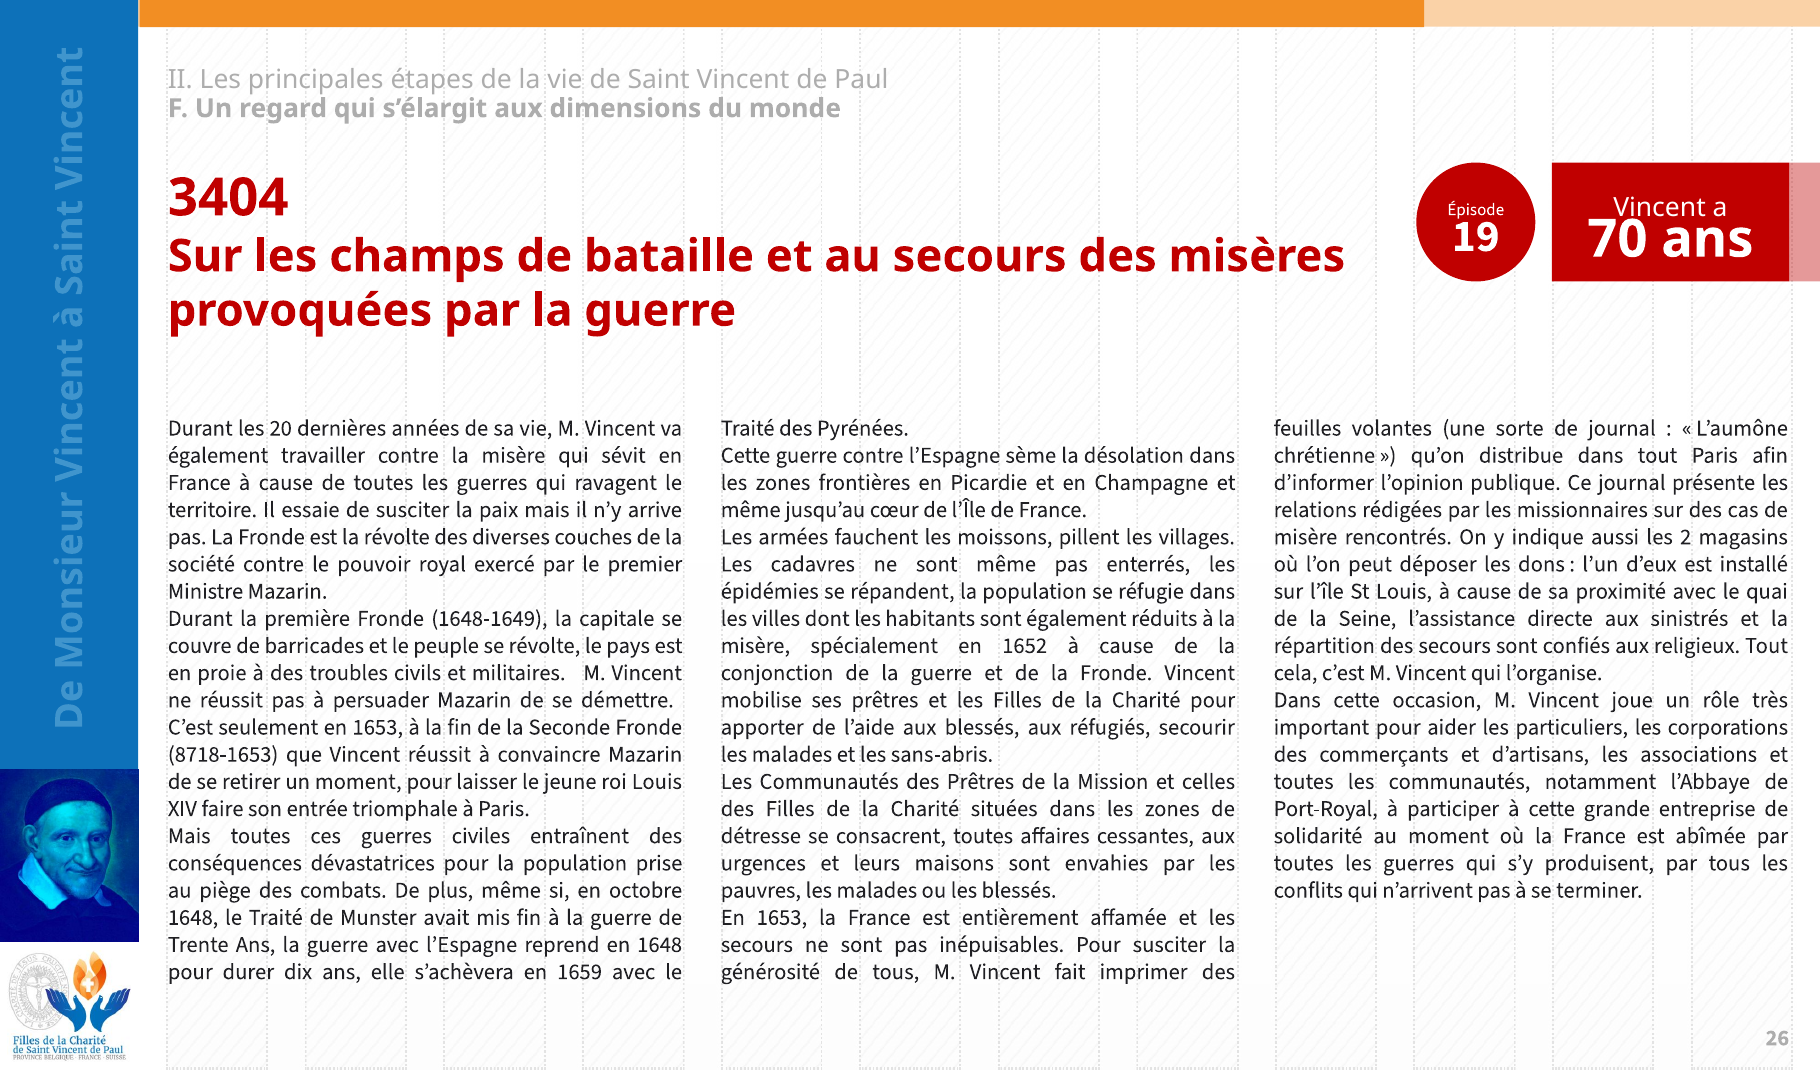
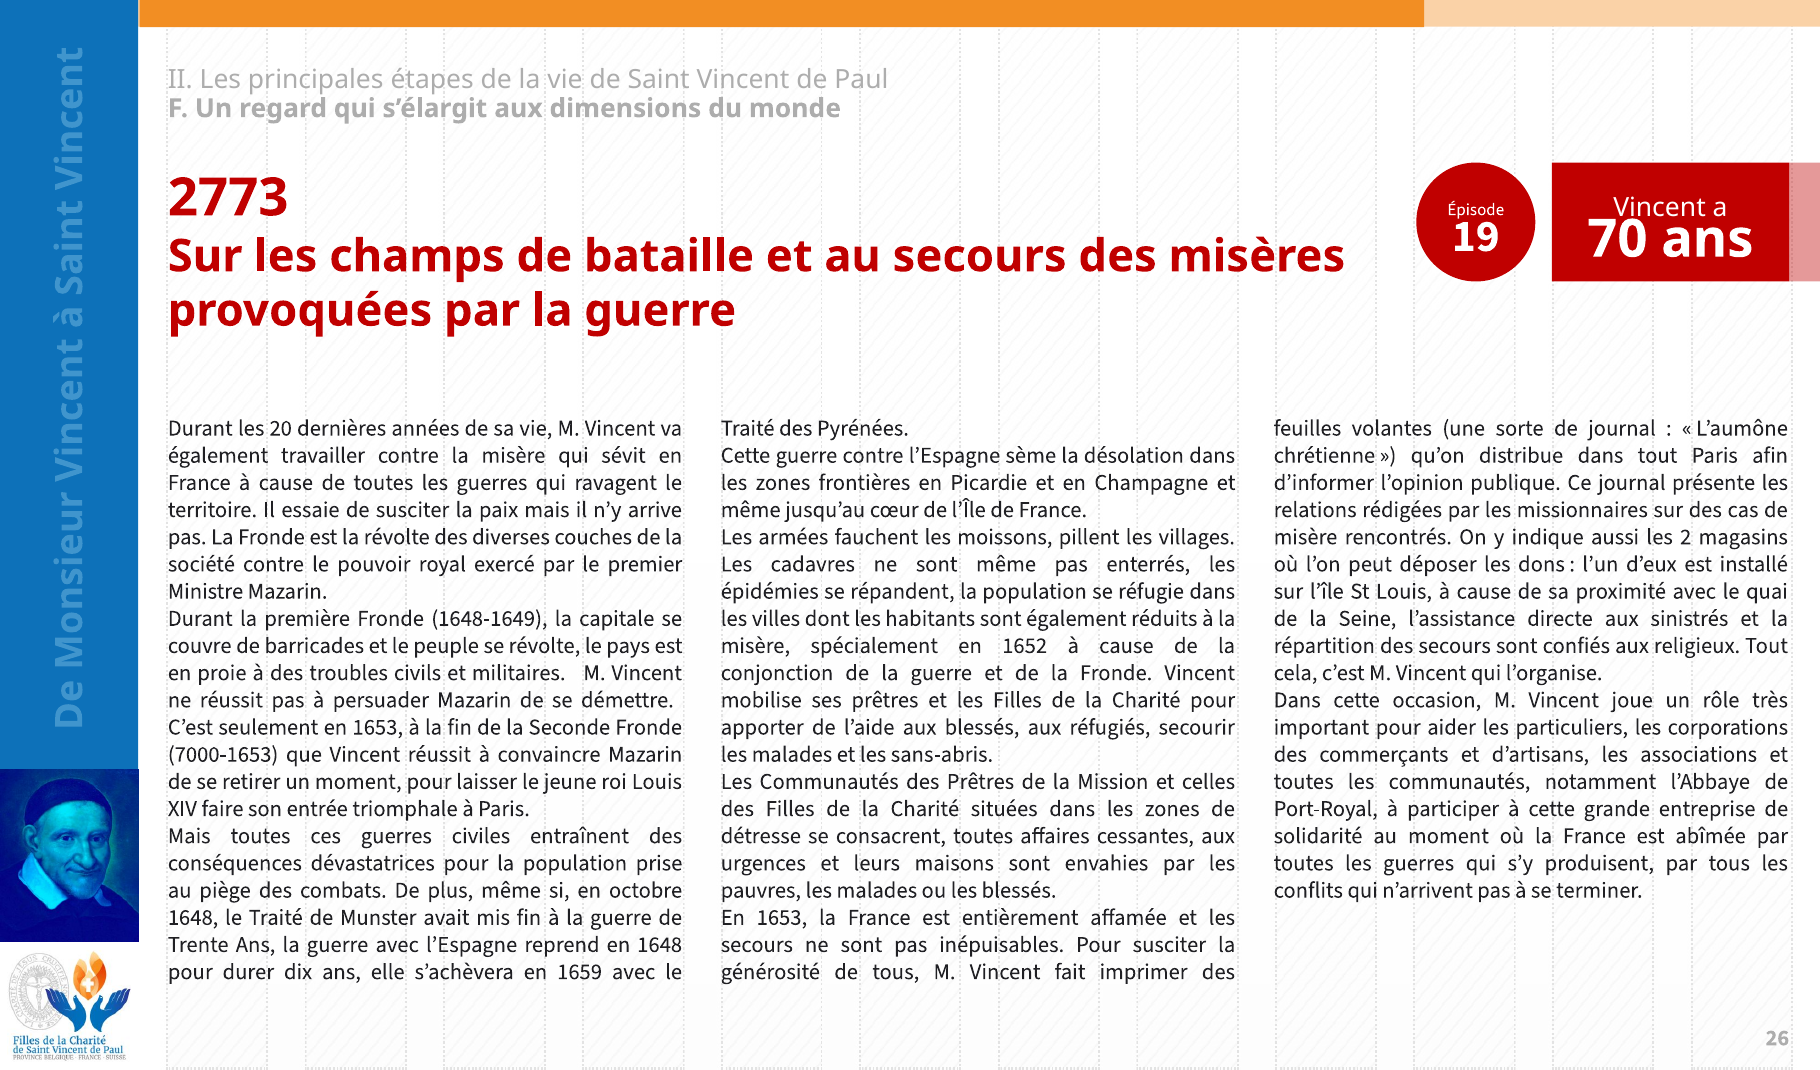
3404: 3404 -> 2773
8718-1653: 8718-1653 -> 7000-1653
